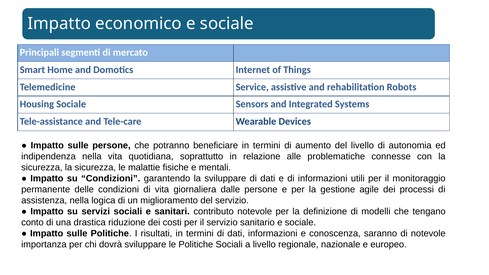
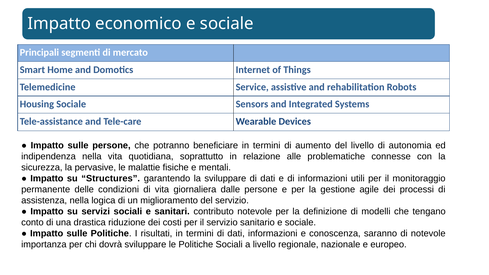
sicurezza la sicurezza: sicurezza -> pervasive
su Condizioni: Condizioni -> Structures
